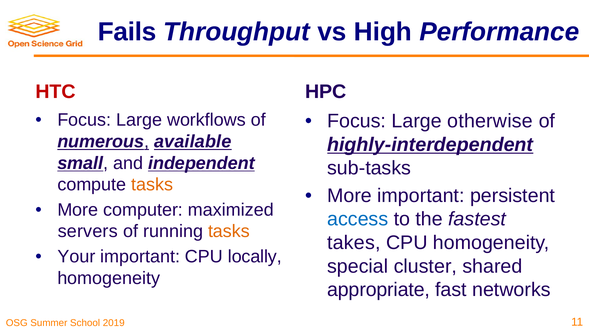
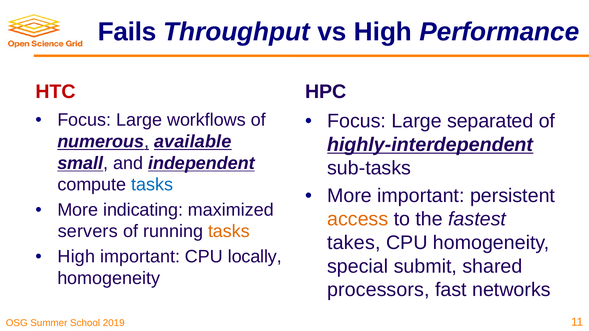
otherwise: otherwise -> separated
tasks at (152, 185) colour: orange -> blue
computer: computer -> indicating
access colour: blue -> orange
Your at (76, 257): Your -> High
cluster: cluster -> submit
appropriate: appropriate -> processors
